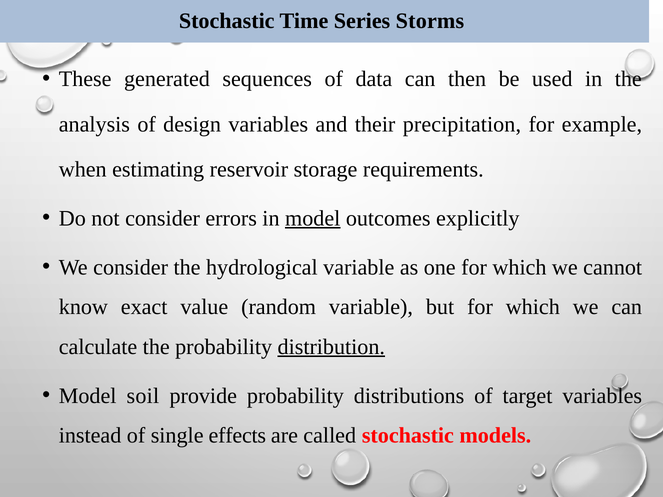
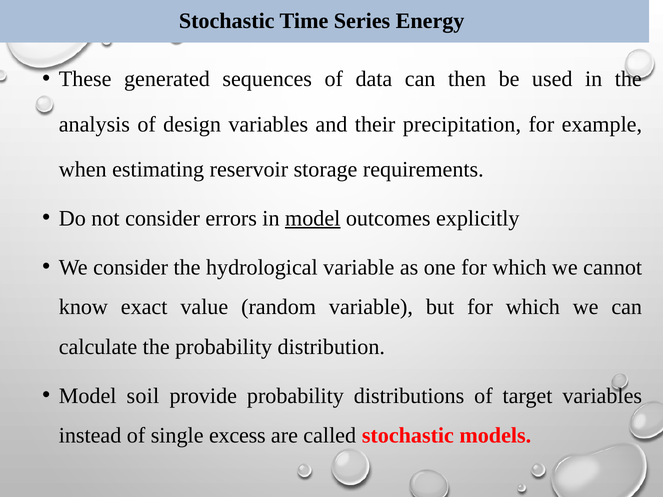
Storms: Storms -> Energy
distribution underline: present -> none
effects: effects -> excess
